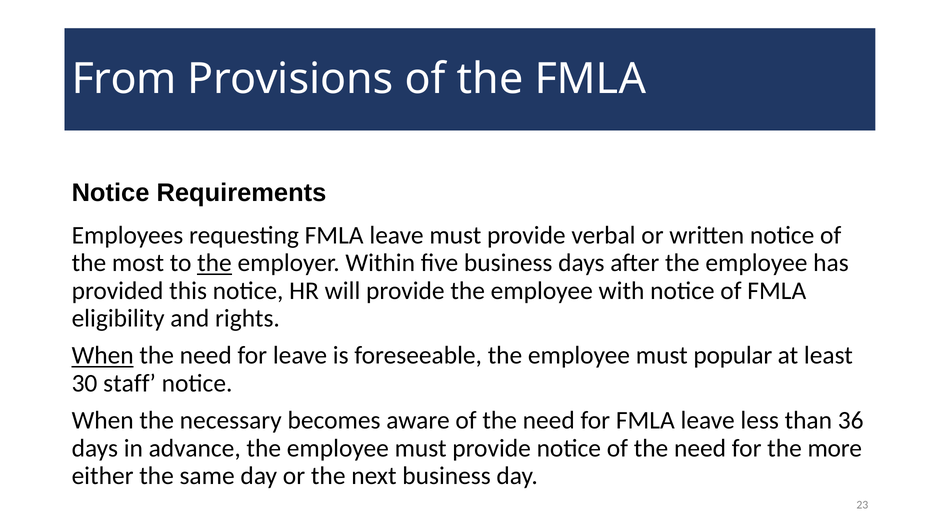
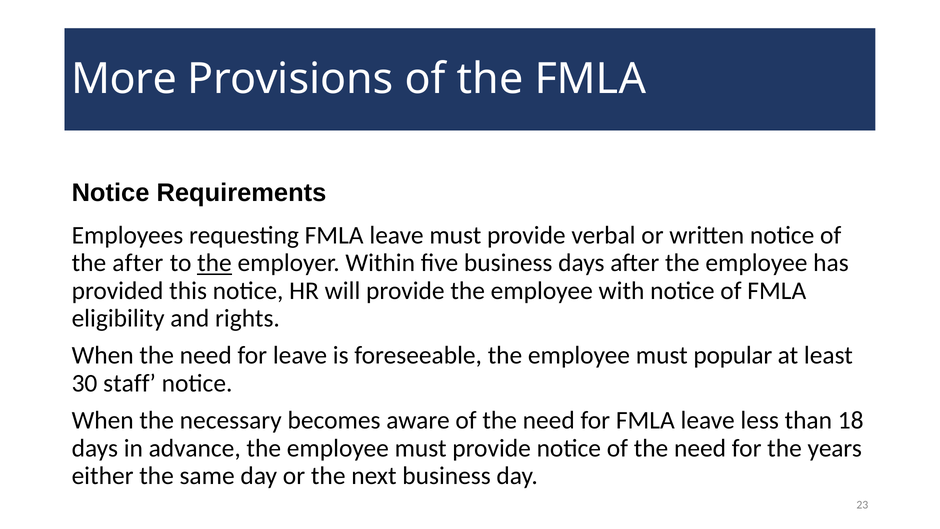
From: From -> More
the most: most -> after
When at (103, 355) underline: present -> none
36: 36 -> 18
more: more -> years
